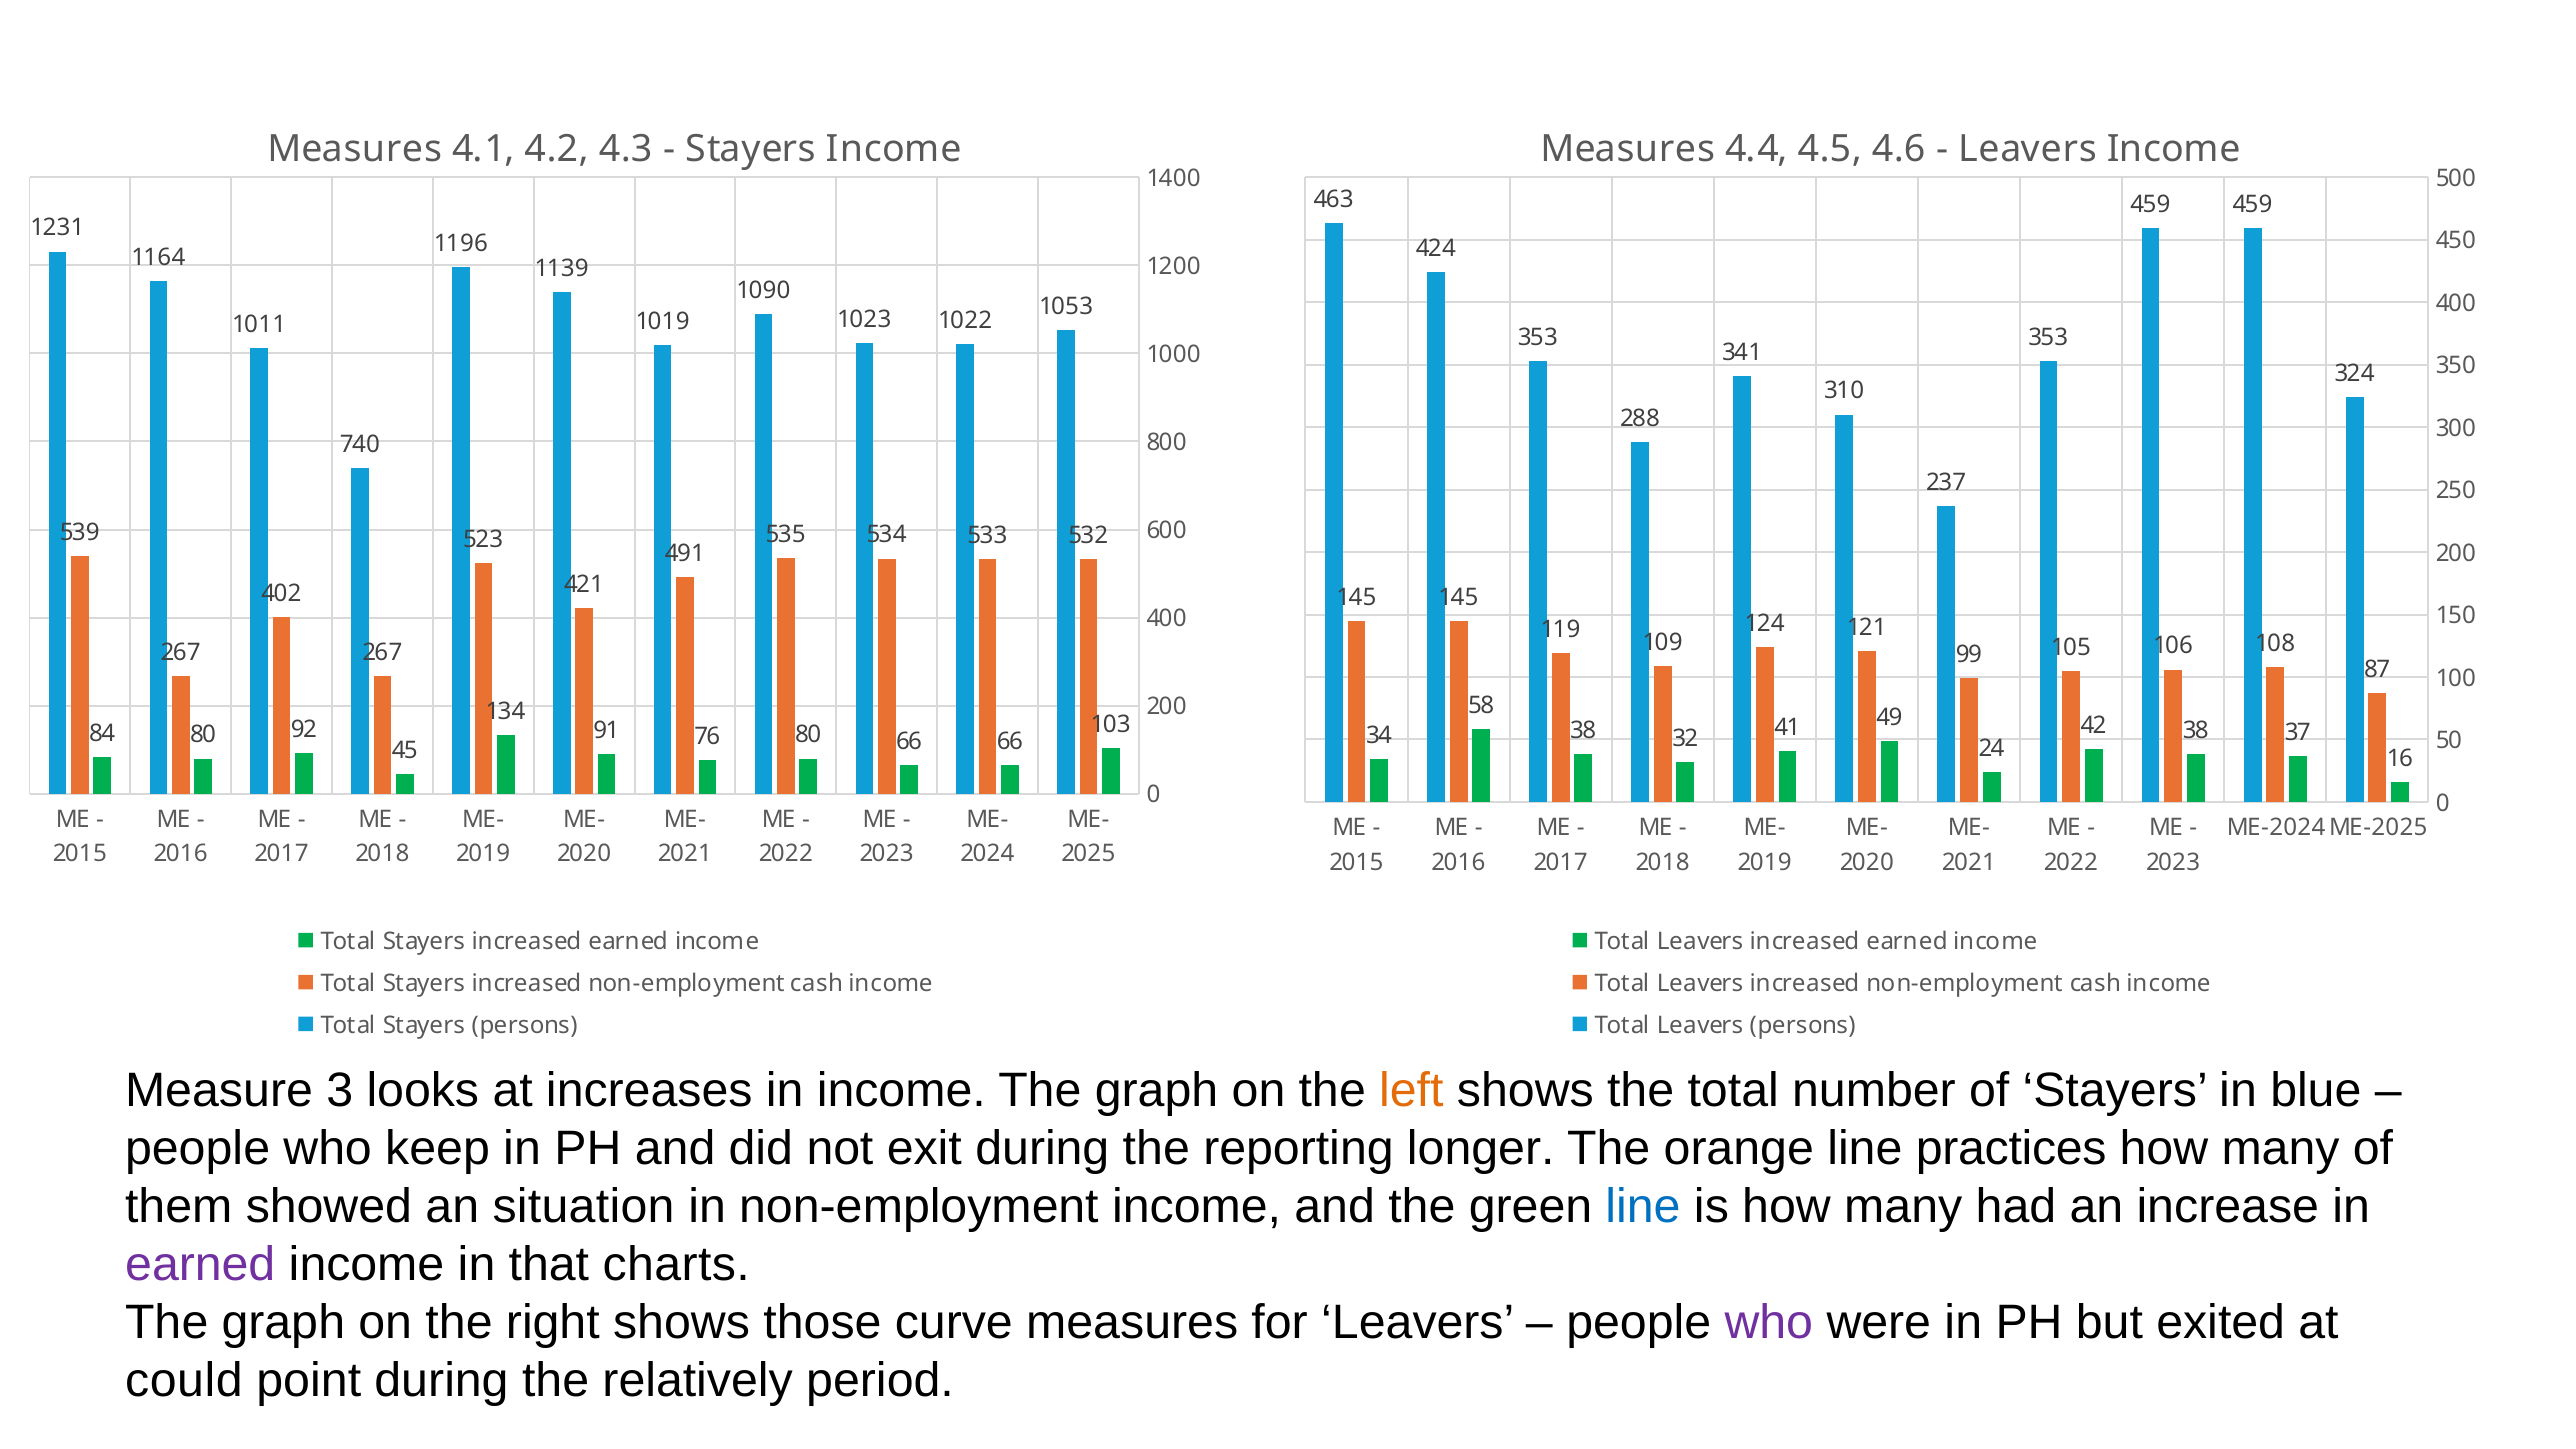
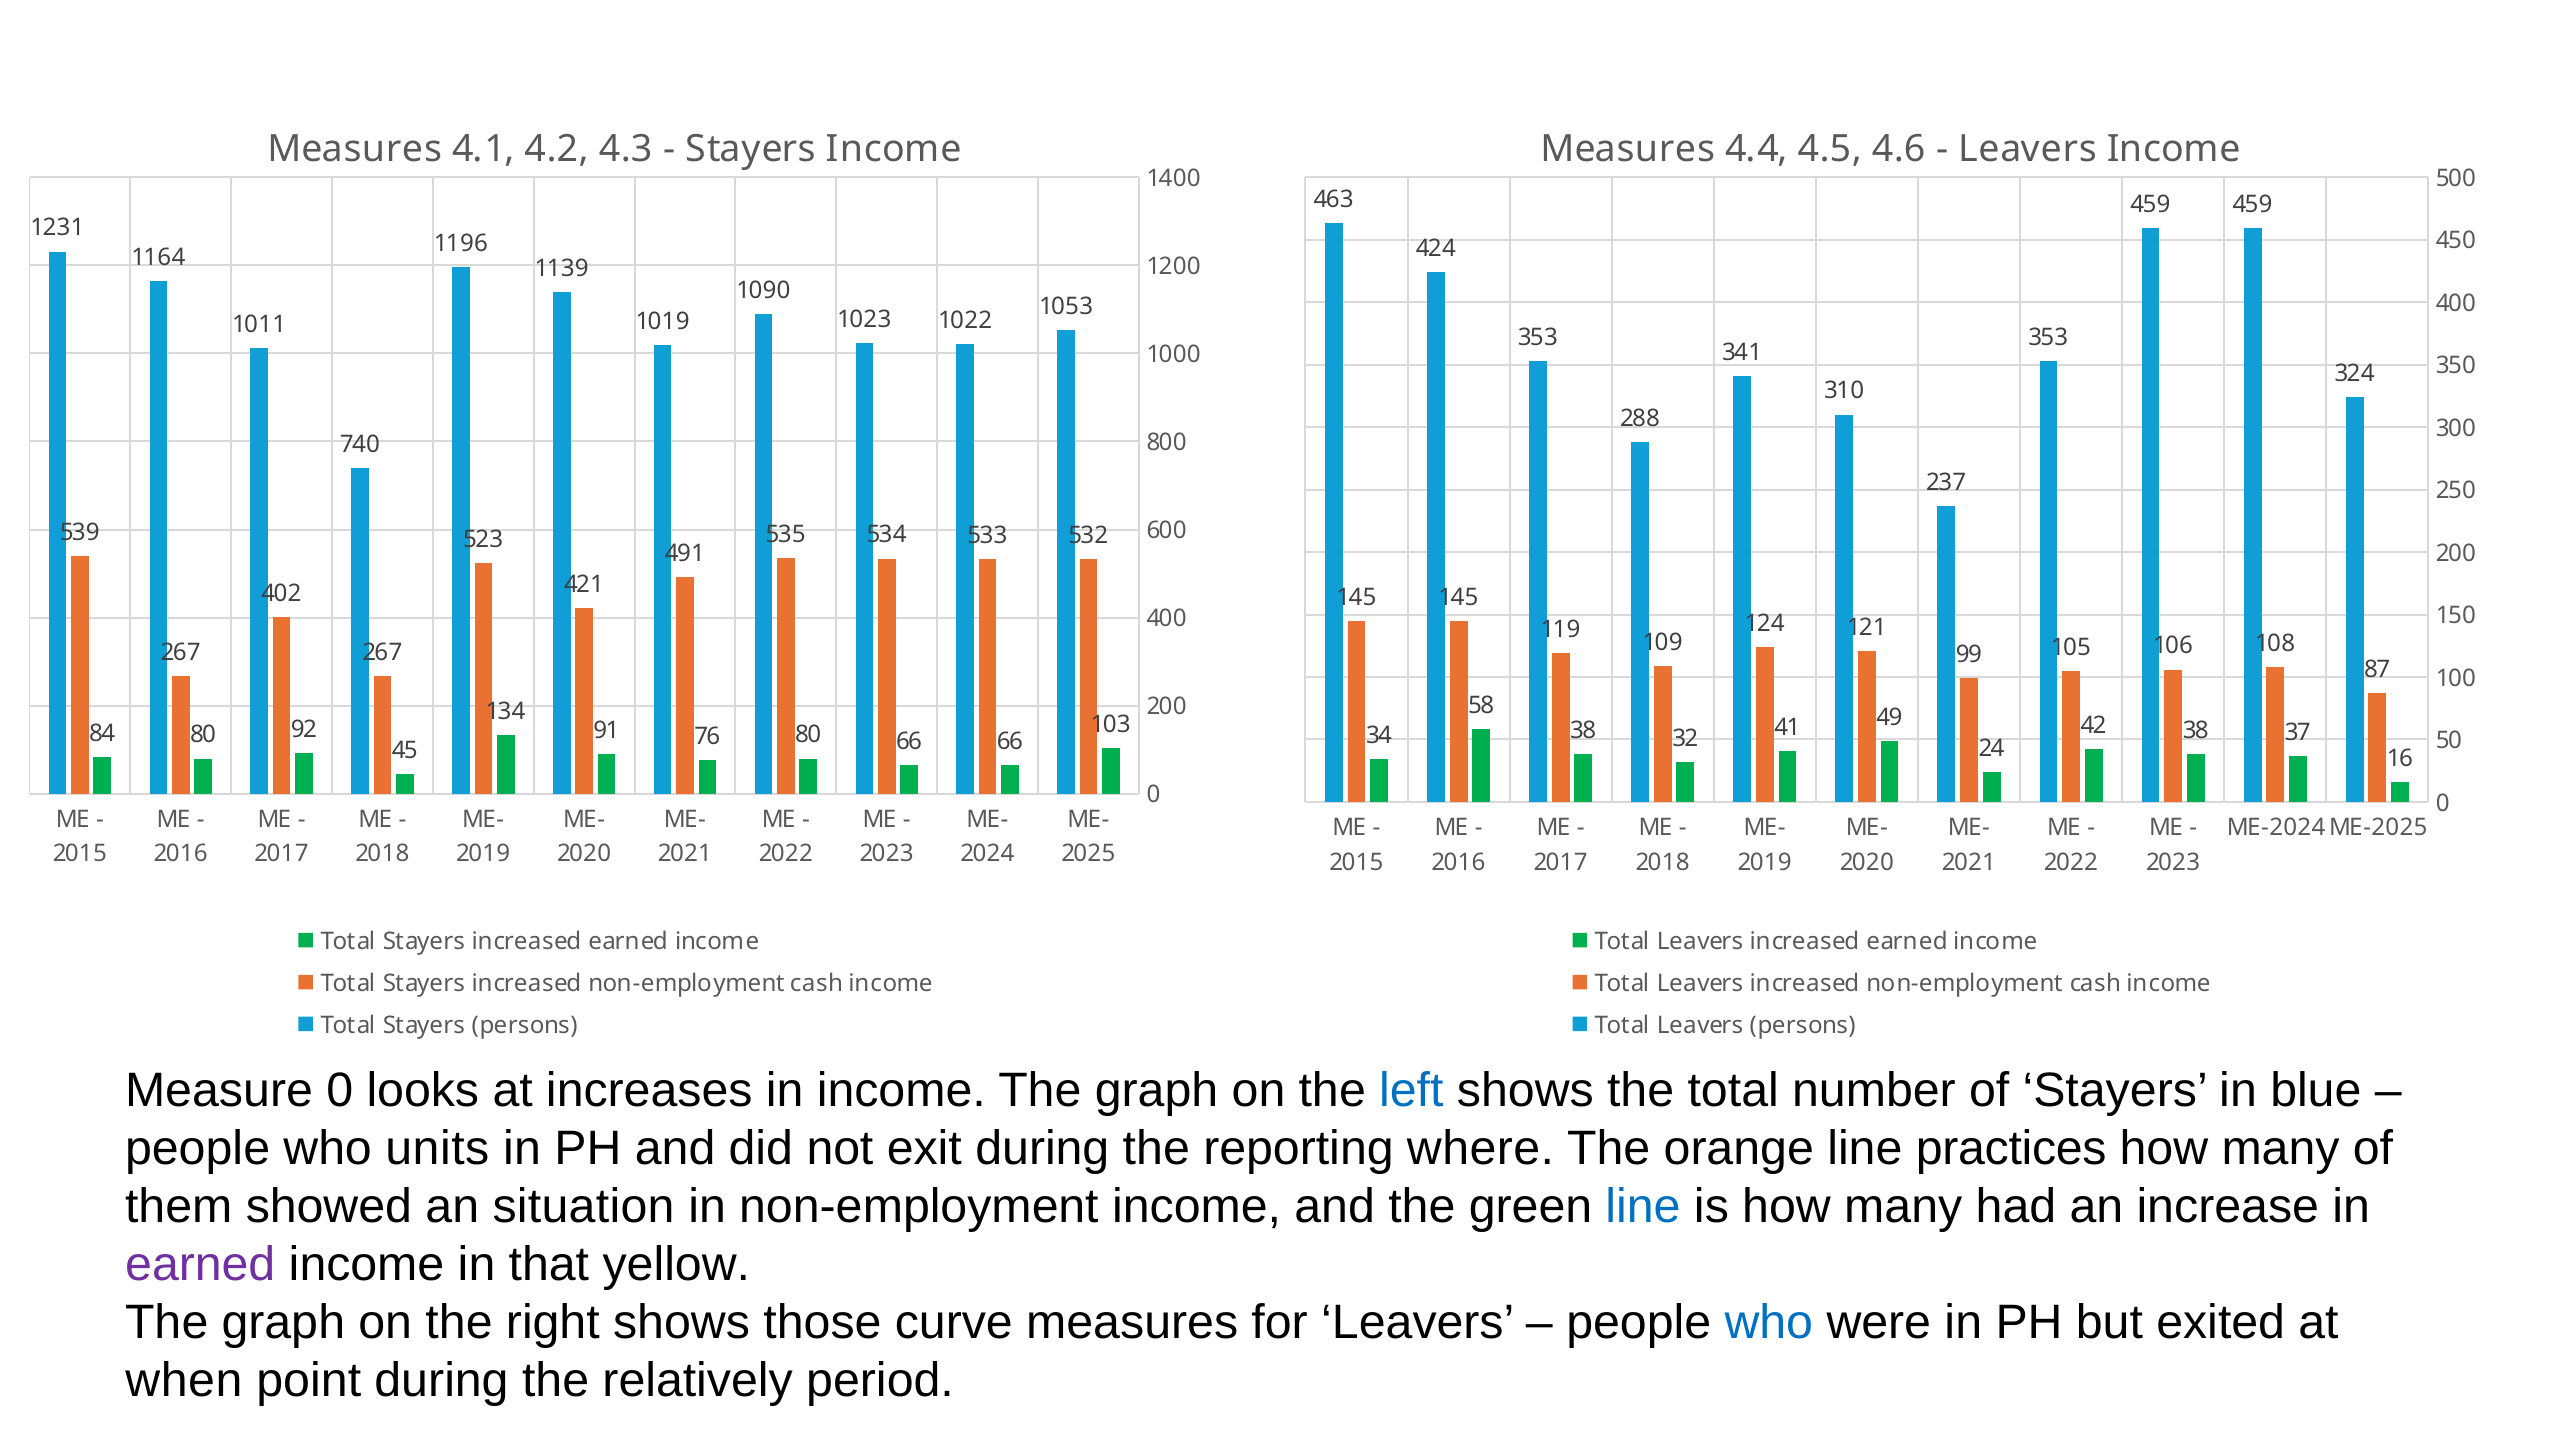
Measure 3: 3 -> 0
left colour: orange -> blue
keep: keep -> units
longer: longer -> where
charts: charts -> yellow
who at (1769, 1323) colour: purple -> blue
could: could -> when
